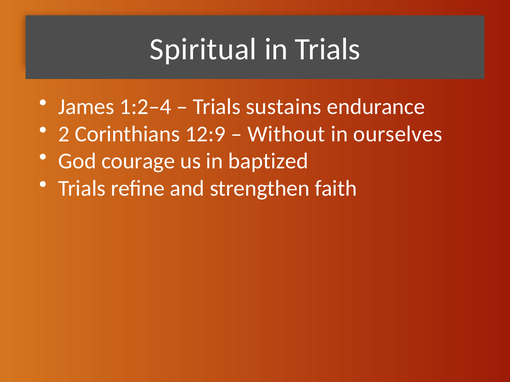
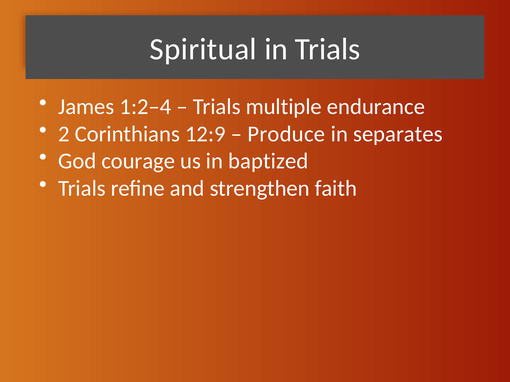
sustains: sustains -> multiple
Without: Without -> Produce
ourselves: ourselves -> separates
